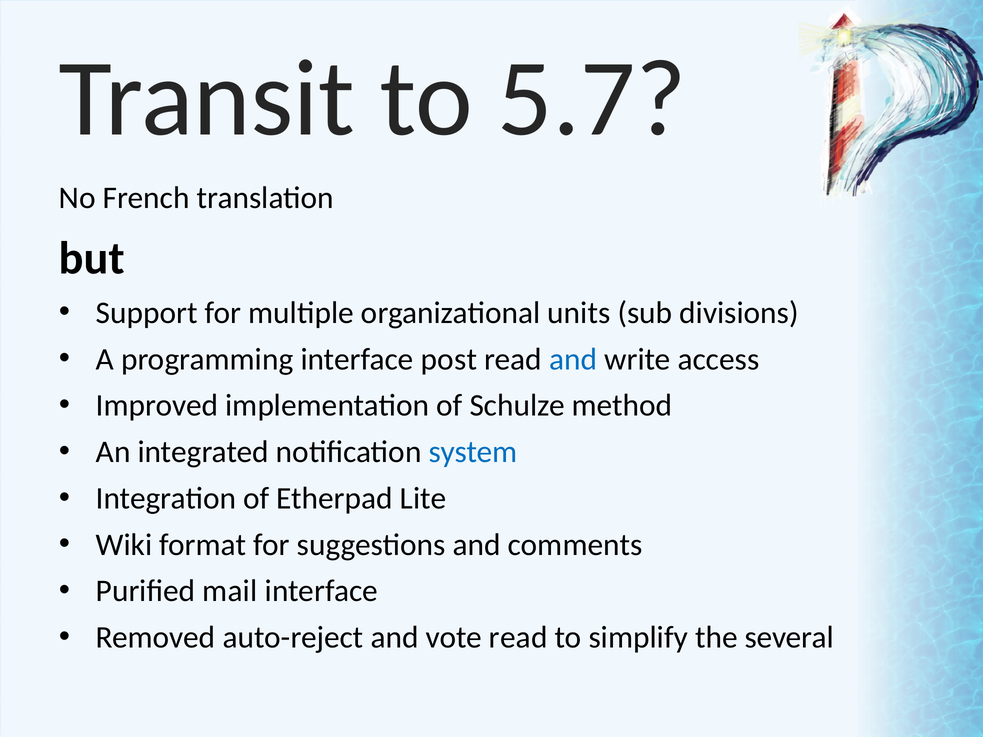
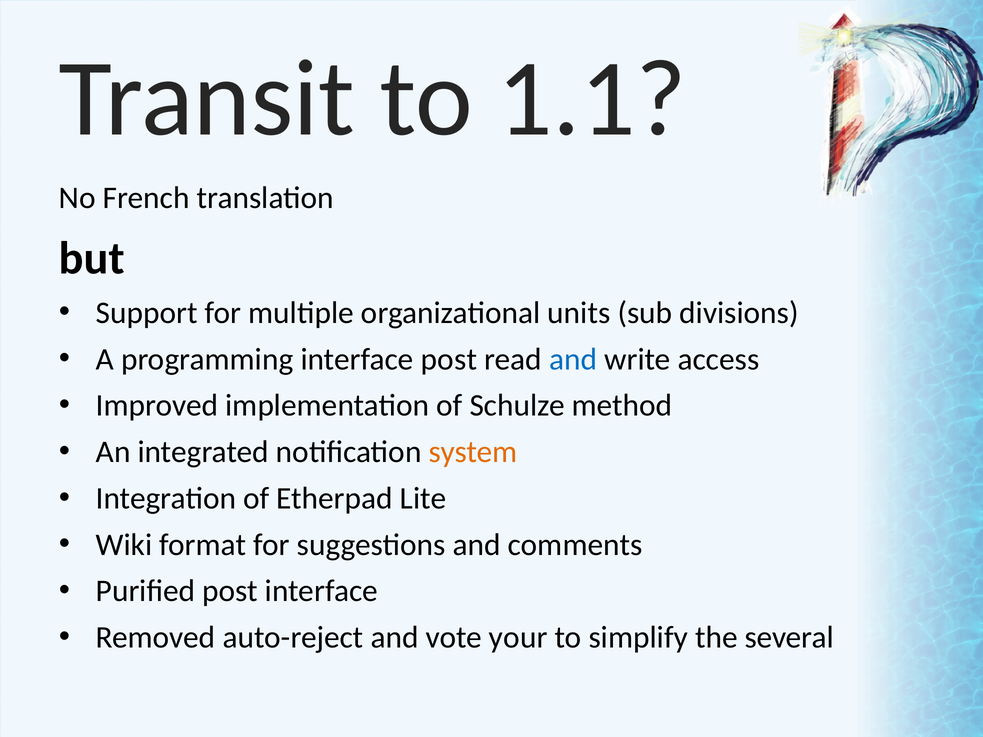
5.7: 5.7 -> 1.1
system colour: blue -> orange
Purified mail: mail -> post
vote read: read -> your
